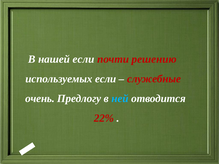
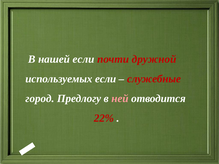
решению: решению -> дружной
очень: очень -> город
ней colour: light blue -> pink
